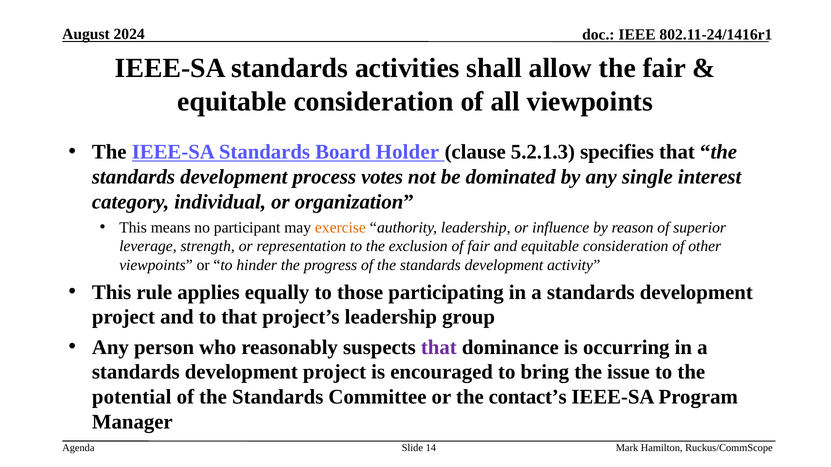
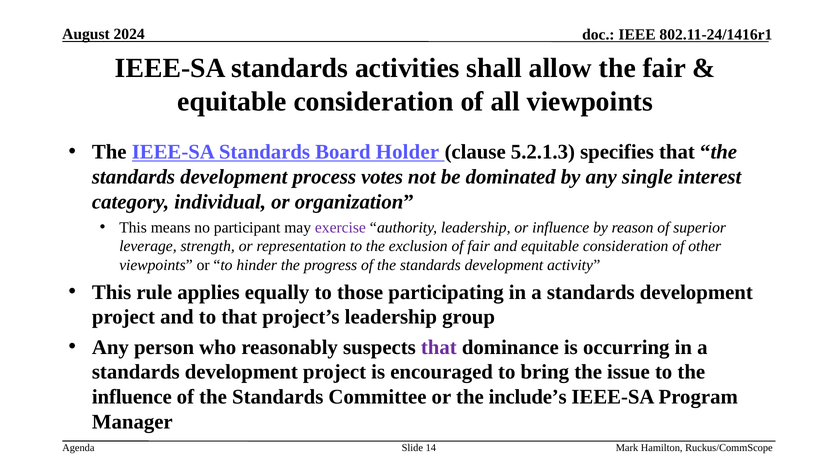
exercise colour: orange -> purple
potential at (132, 397): potential -> influence
contact’s: contact’s -> include’s
